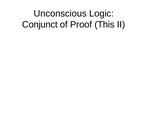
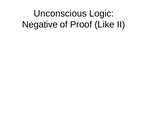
Conjunct: Conjunct -> Negative
This: This -> Like
